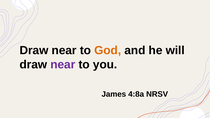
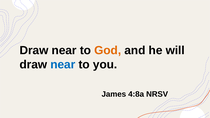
near at (63, 65) colour: purple -> blue
